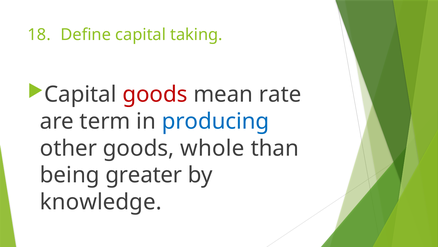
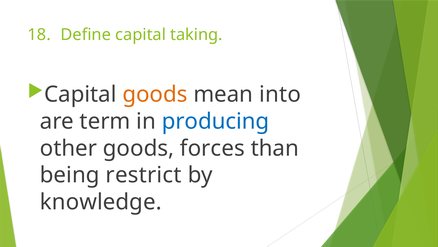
goods at (155, 94) colour: red -> orange
rate: rate -> into
whole: whole -> forces
greater: greater -> restrict
